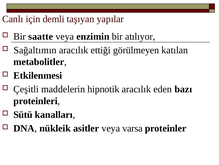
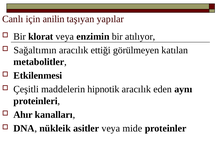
demli: demli -> anilin
saatte: saatte -> klorat
bazı: bazı -> aynı
Sütü: Sütü -> Ahır
varsa: varsa -> mide
